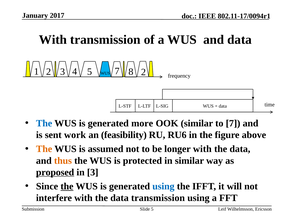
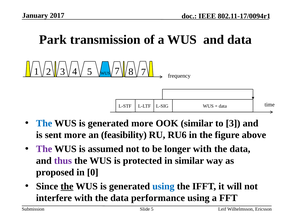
With at (53, 40): With -> Park
8 2: 2 -> 7
to 7: 7 -> 3
sent work: work -> more
The at (44, 149) colour: orange -> purple
thus colour: orange -> purple
proposed underline: present -> none
in 3: 3 -> 0
data transmission: transmission -> performance
